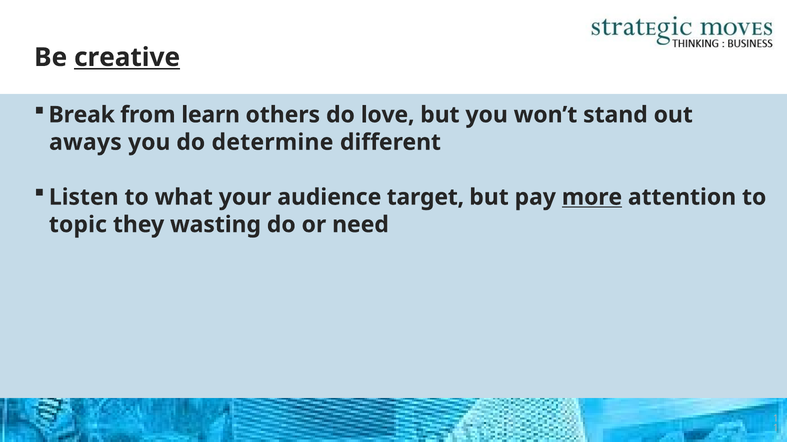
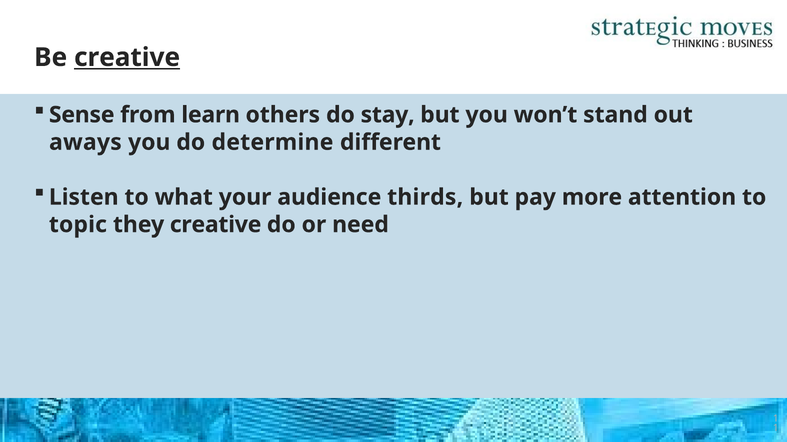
Break: Break -> Sense
love: love -> stay
target: target -> thirds
more underline: present -> none
they wasting: wasting -> creative
